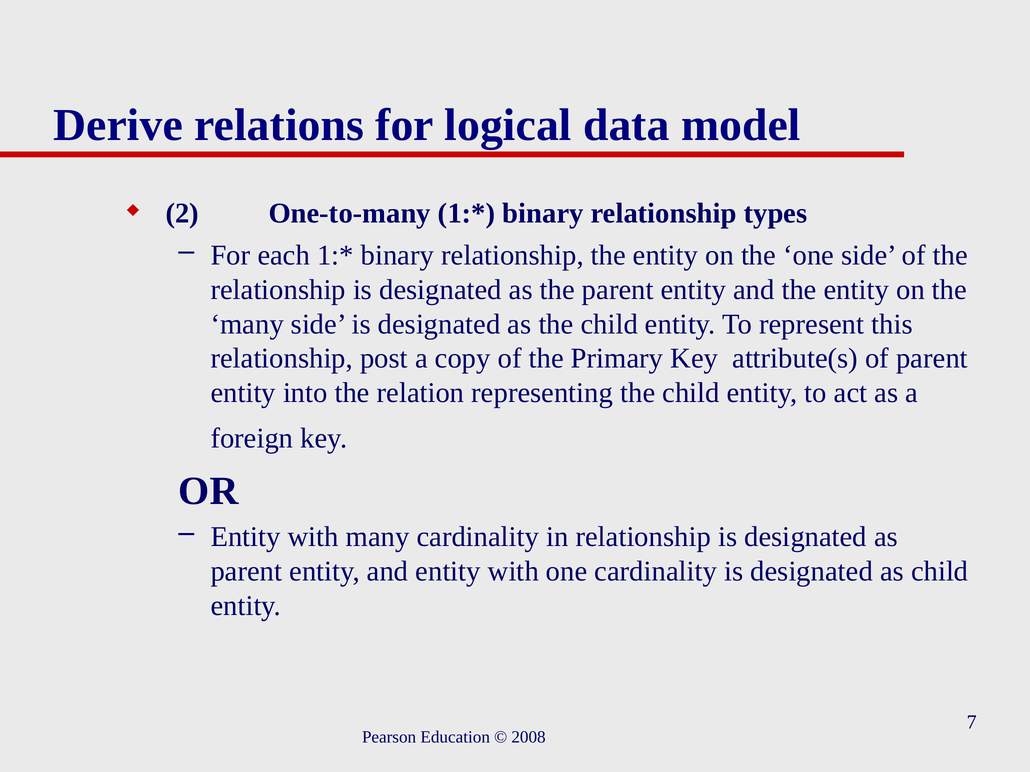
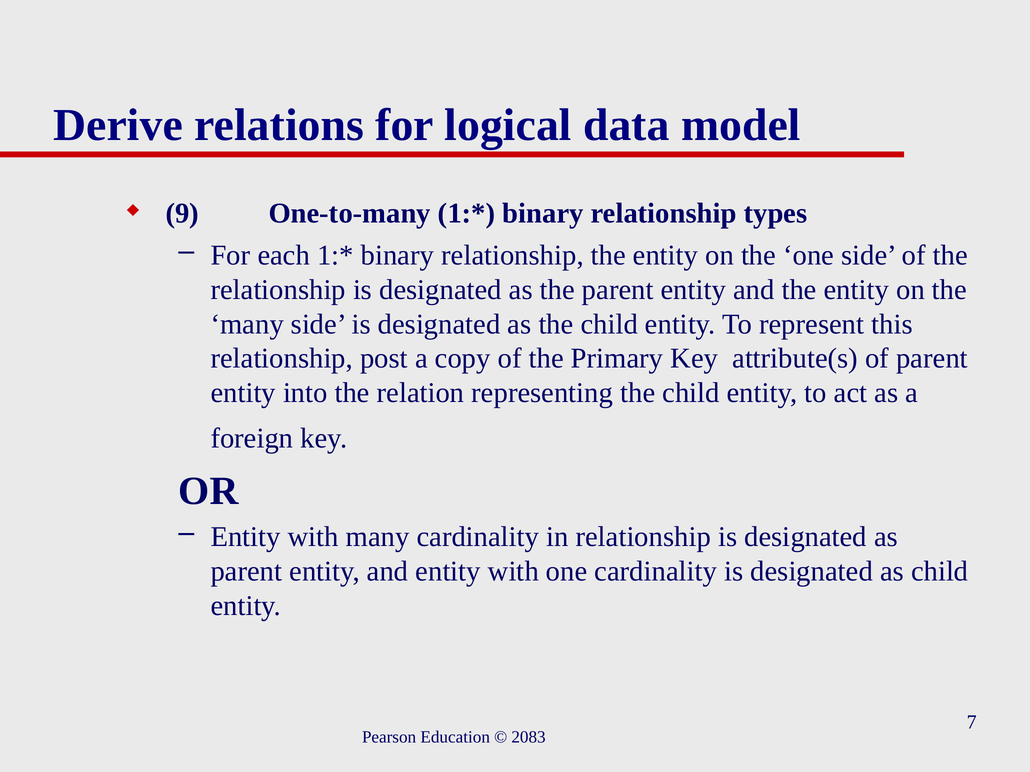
2: 2 -> 9
2008: 2008 -> 2083
